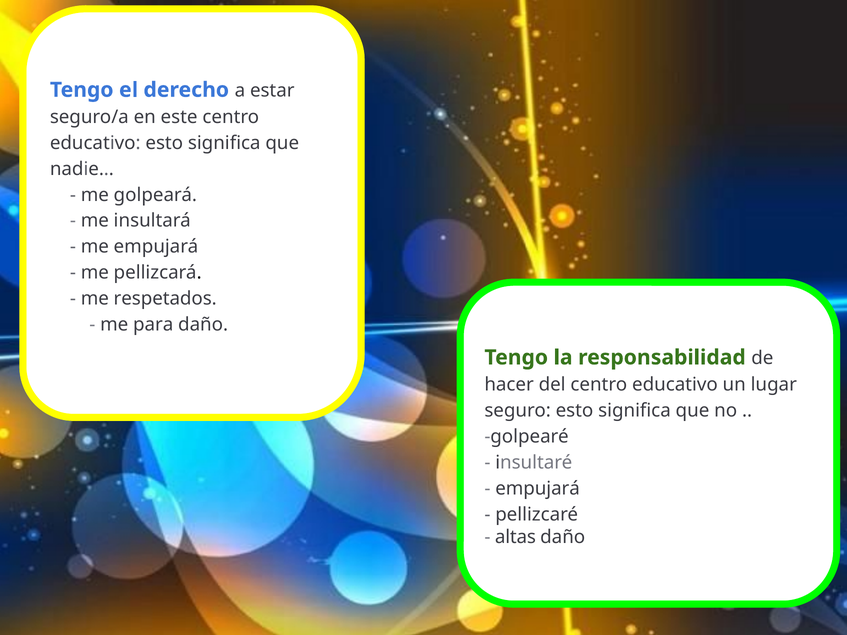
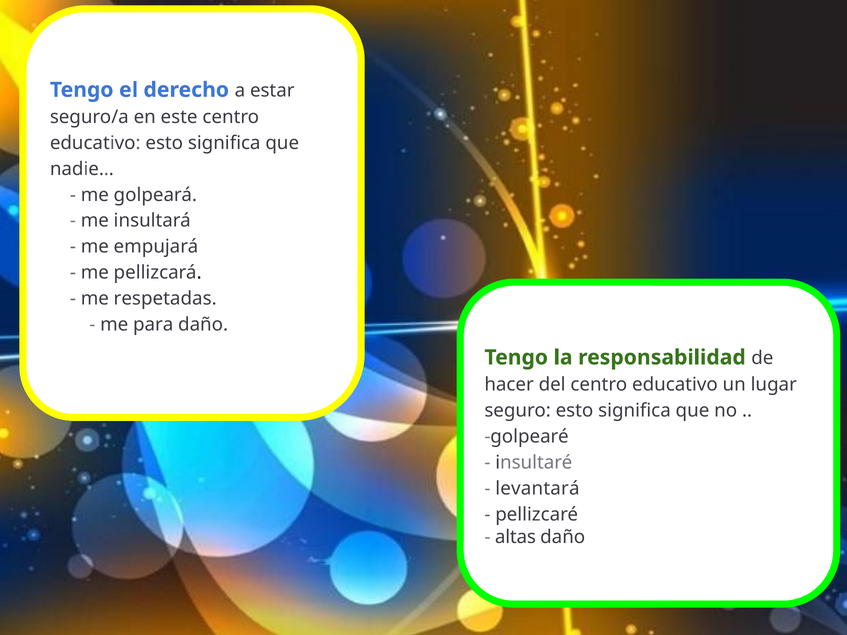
respetados: respetados -> respetadas
empujará at (538, 489): empujará -> levantará
